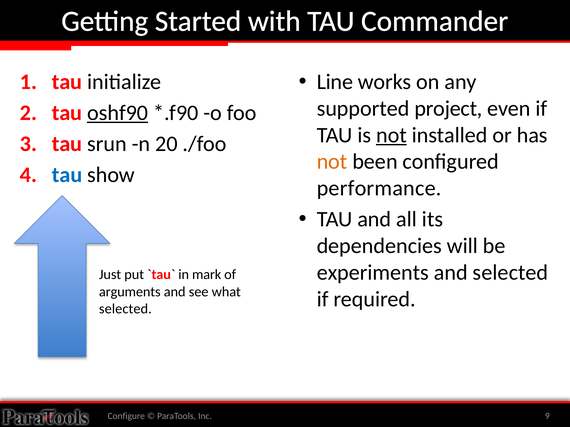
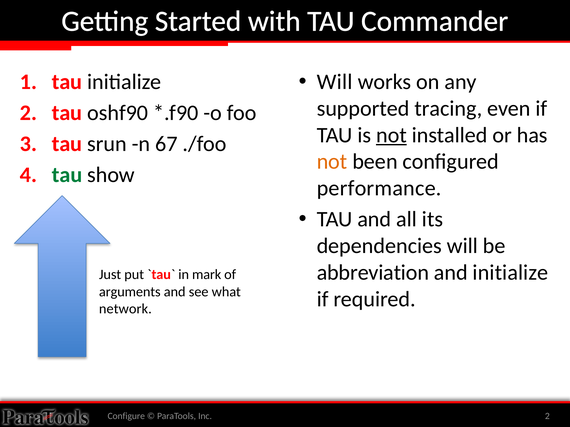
Line at (335, 82): Line -> Will
project: project -> tracing
oshf90 underline: present -> none
20: 20 -> 67
tau at (67, 175) colour: blue -> green
experiments: experiments -> abbreviation
and selected: selected -> initialize
selected at (125, 309): selected -> network
Inc 9: 9 -> 2
